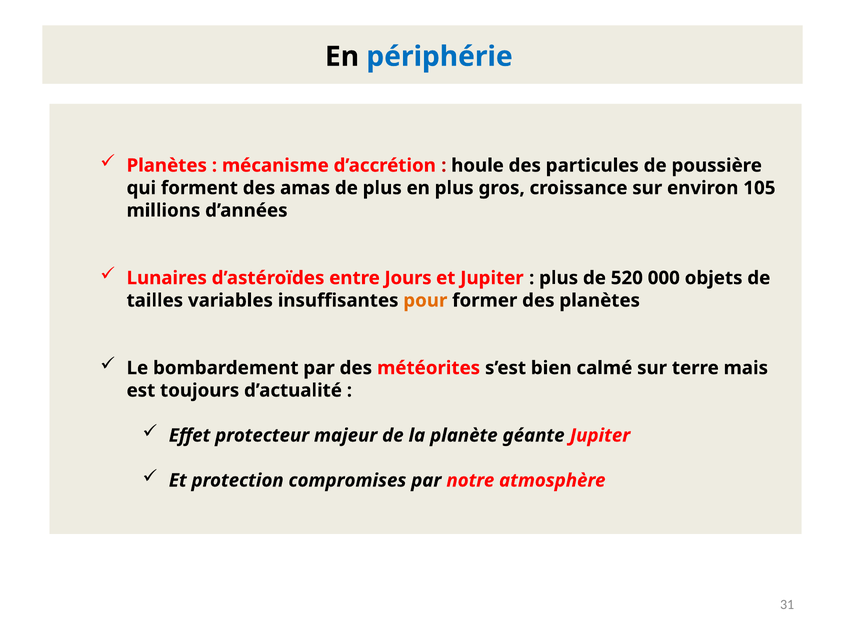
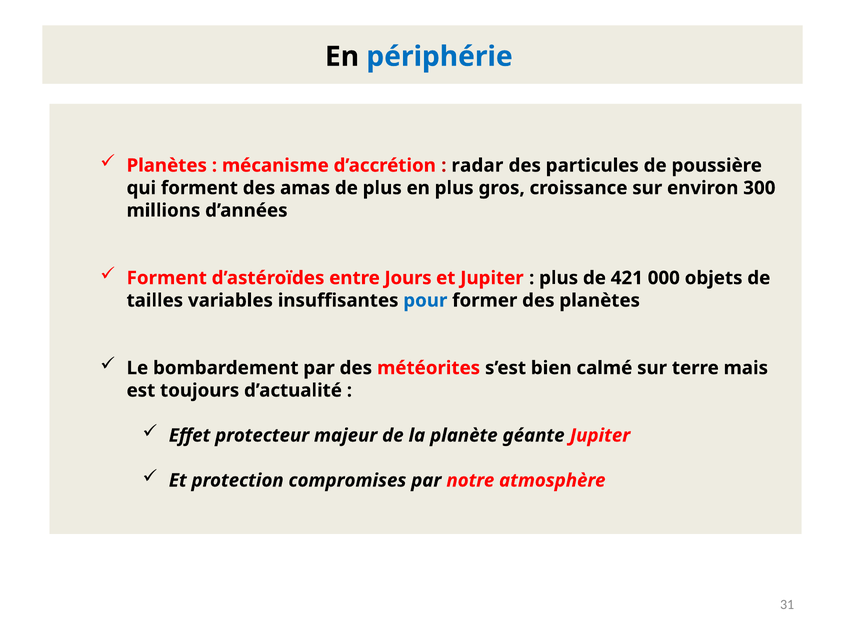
houle: houle -> radar
105: 105 -> 300
Lunaires at (167, 278): Lunaires -> Forment
520: 520 -> 421
pour colour: orange -> blue
